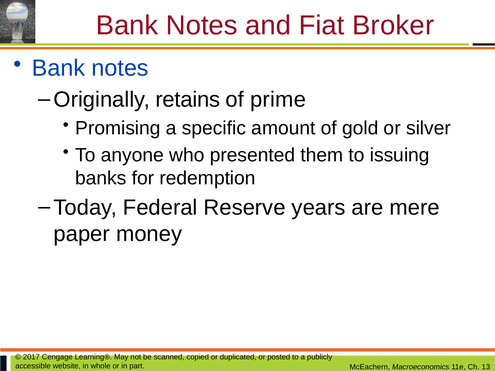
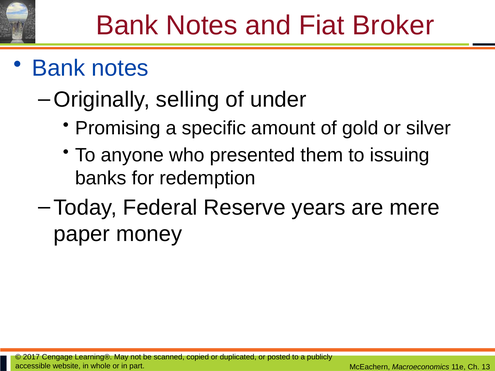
retains: retains -> selling
prime: prime -> under
